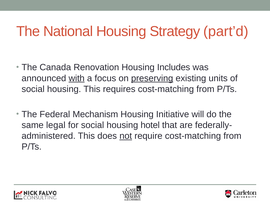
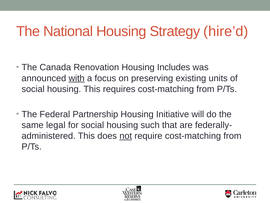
part’d: part’d -> hire’d
preserving underline: present -> none
Mechanism: Mechanism -> Partnership
hotel: hotel -> such
